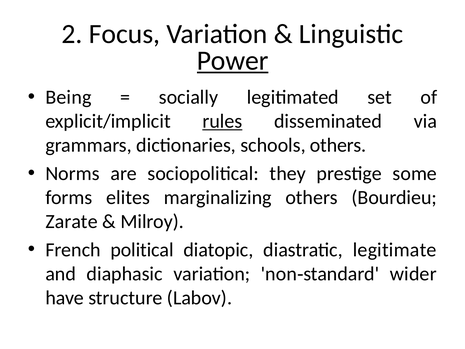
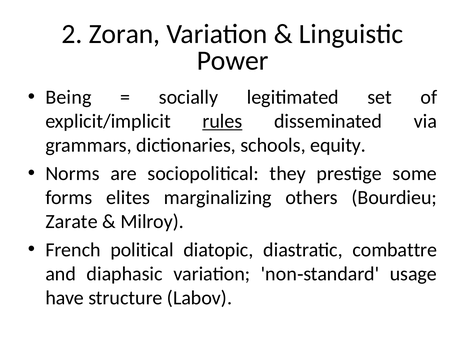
Focus: Focus -> Zoran
Power underline: present -> none
schools others: others -> equity
legitimate: legitimate -> combattre
wider: wider -> usage
